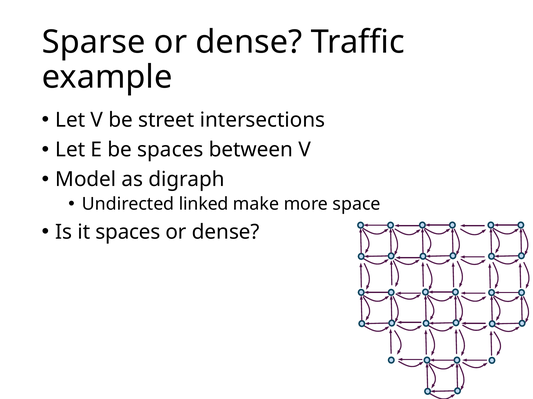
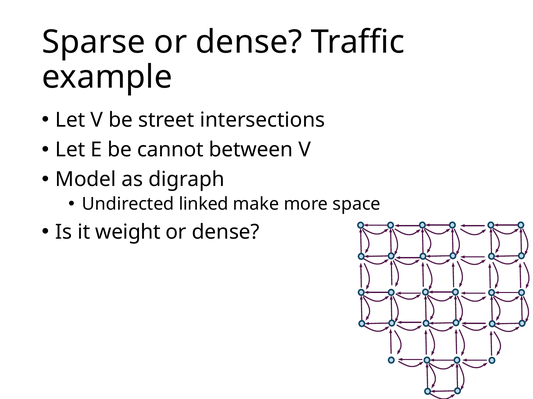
be spaces: spaces -> cannot
it spaces: spaces -> weight
